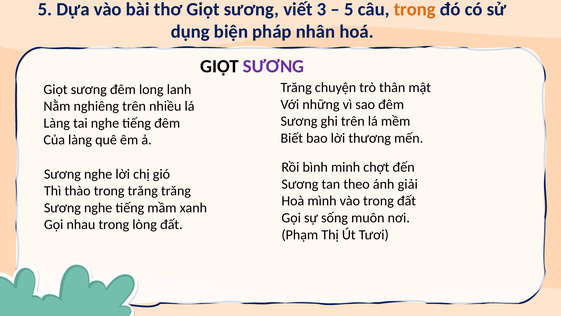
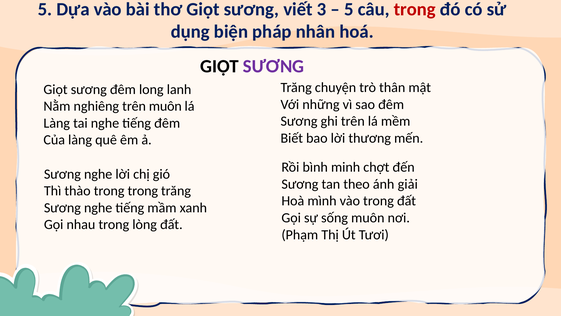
trong at (415, 9) colour: orange -> red
trên nhiều: nhiều -> muôn
trong trăng: trăng -> trong
